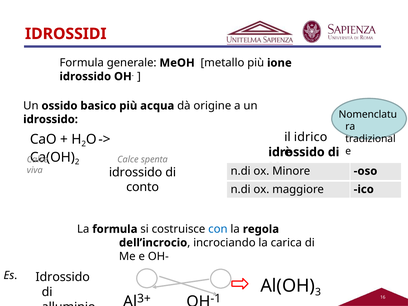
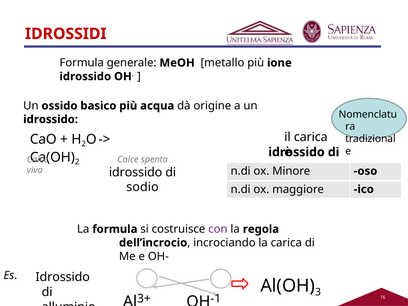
il idrico: idrico -> carica
conto: conto -> sodio
con colour: blue -> purple
